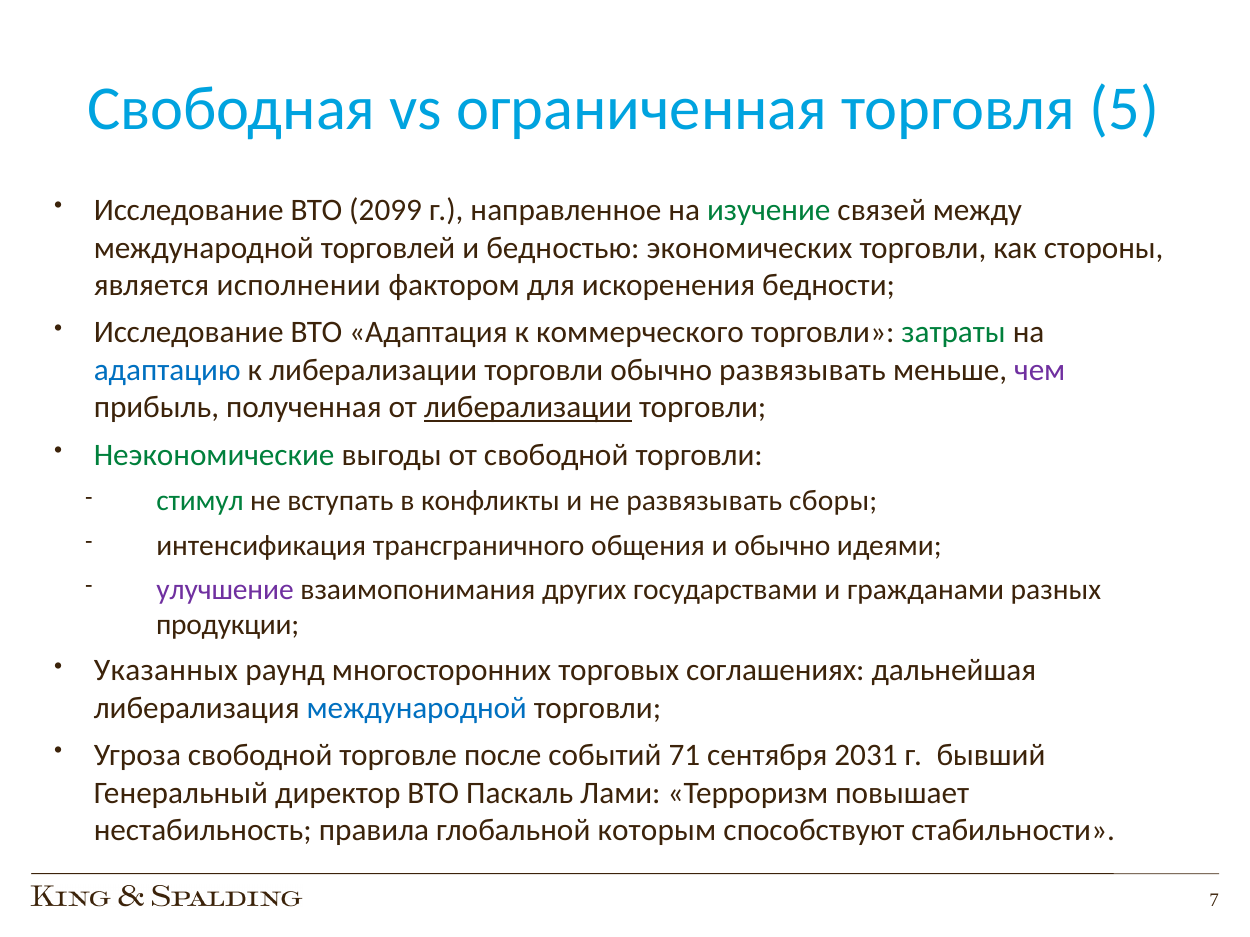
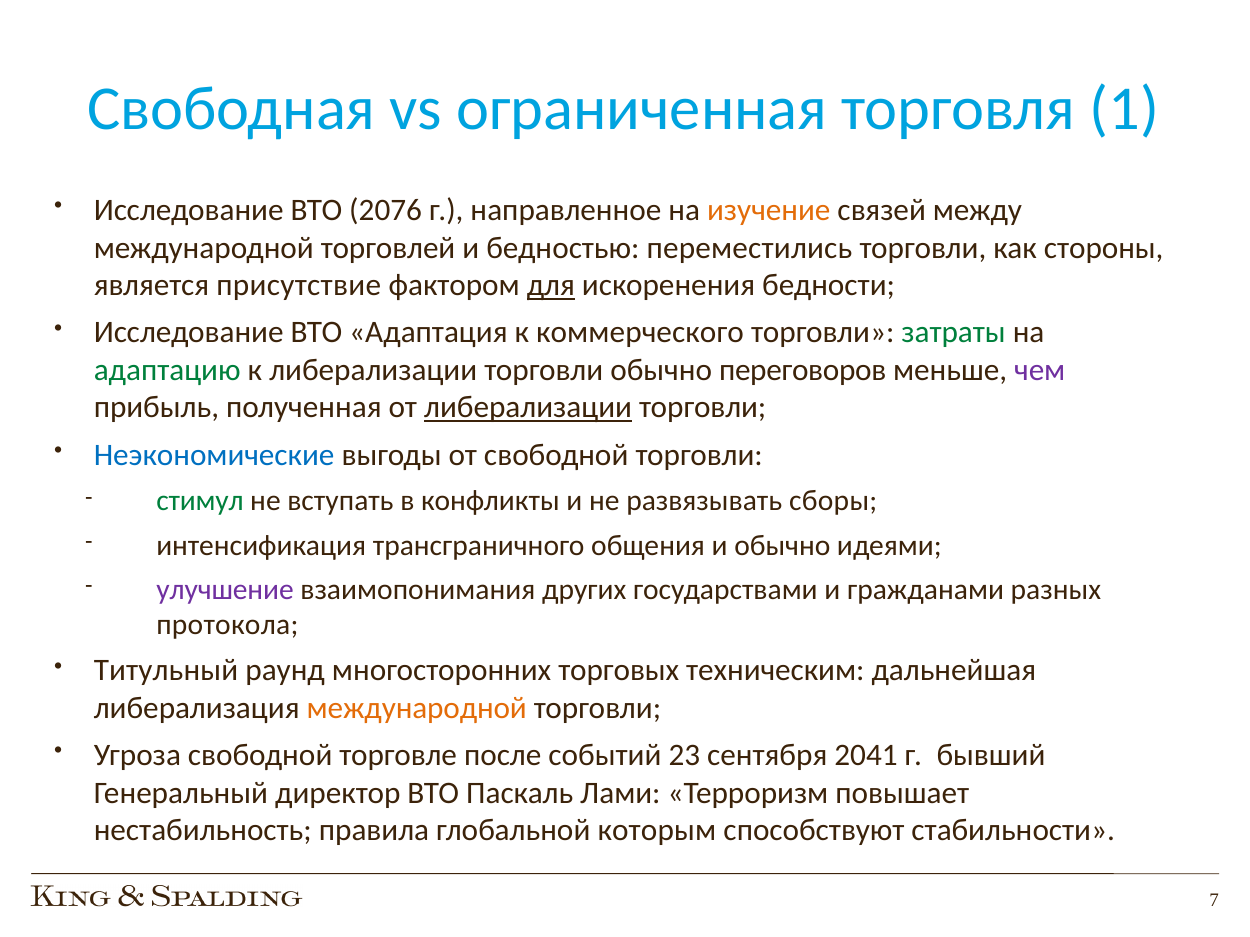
5: 5 -> 1
2099: 2099 -> 2076
изучение colour: green -> orange
экономических: экономических -> переместились
исполнении: исполнении -> присутствие
для underline: none -> present
адаптацию colour: blue -> green
обычно развязывать: развязывать -> переговоров
Неэкономические colour: green -> blue
продукции: продукции -> протокола
Указанных: Указанных -> Титульный
соглашениях: соглашениях -> техническим
международной at (417, 708) colour: blue -> orange
71: 71 -> 23
2031: 2031 -> 2041
